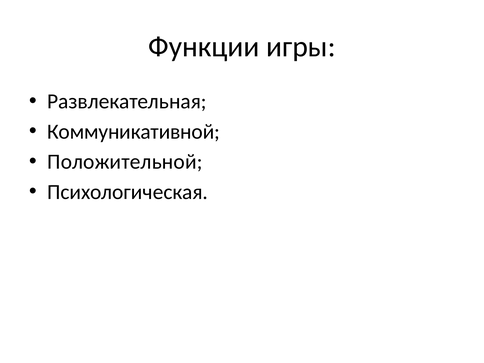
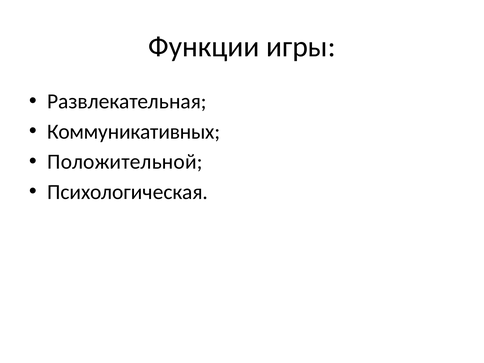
Коммуникативной: Коммуникативной -> Коммуникативных
